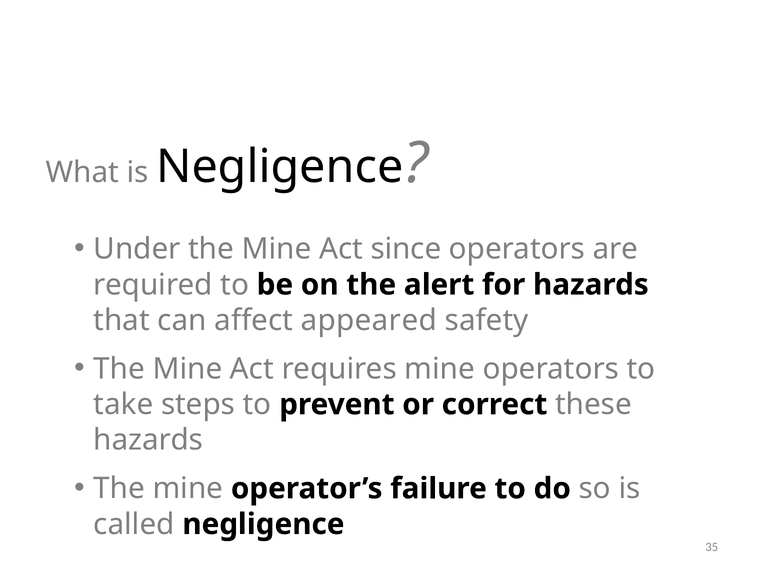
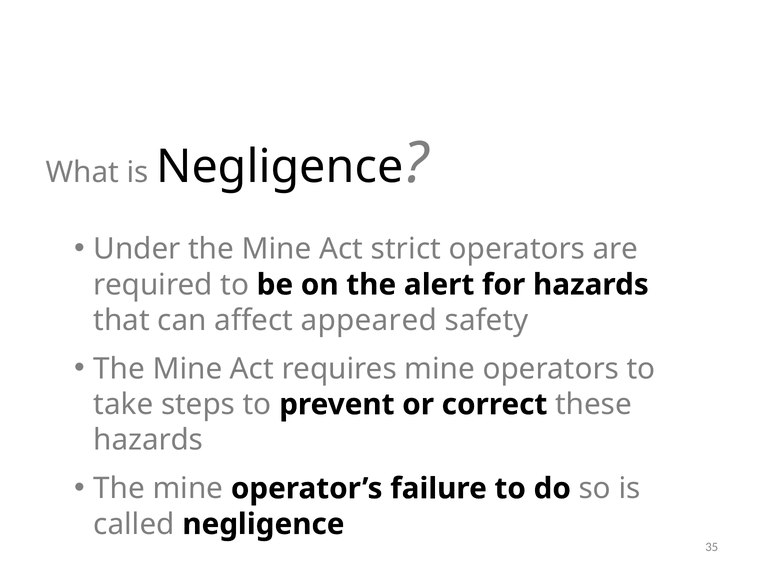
since: since -> strict
